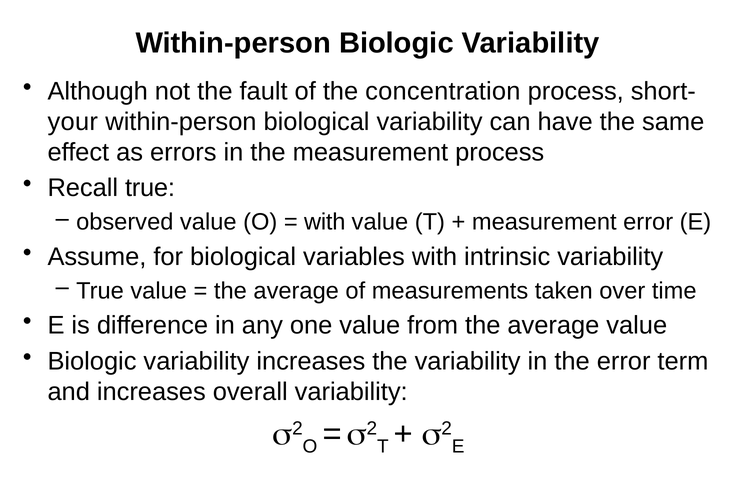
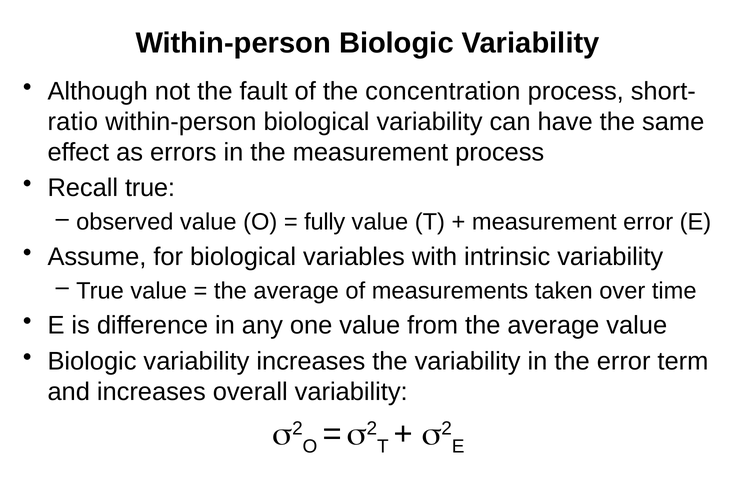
your: your -> ratio
with at (325, 222): with -> fully
